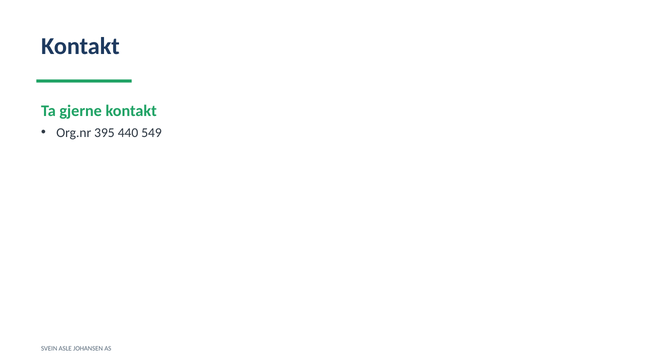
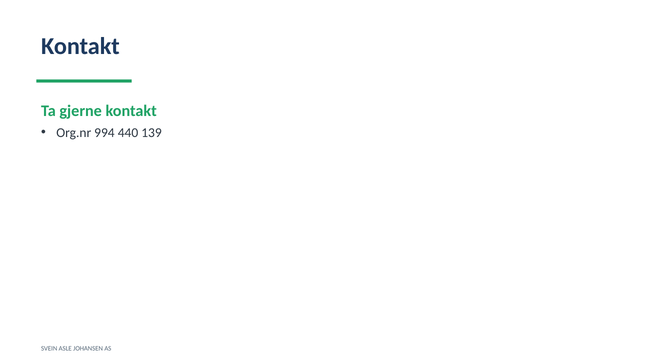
395: 395 -> 994
549: 549 -> 139
